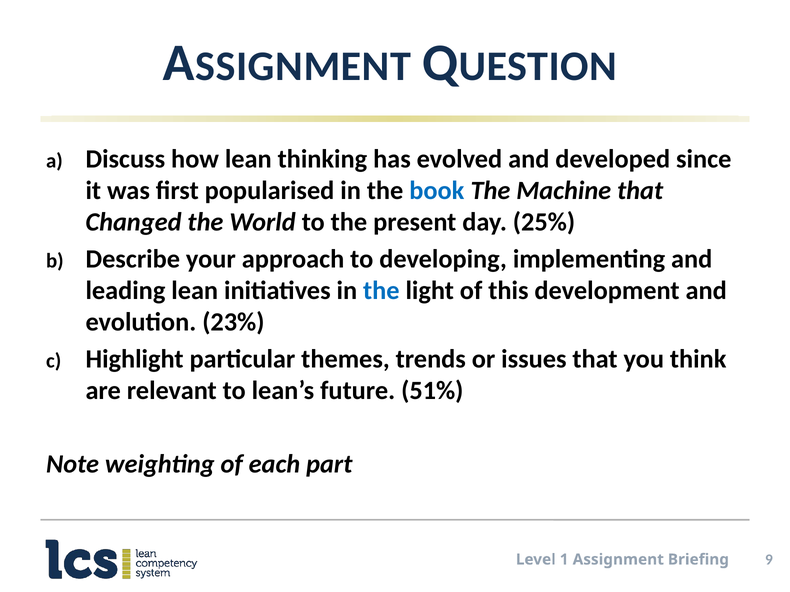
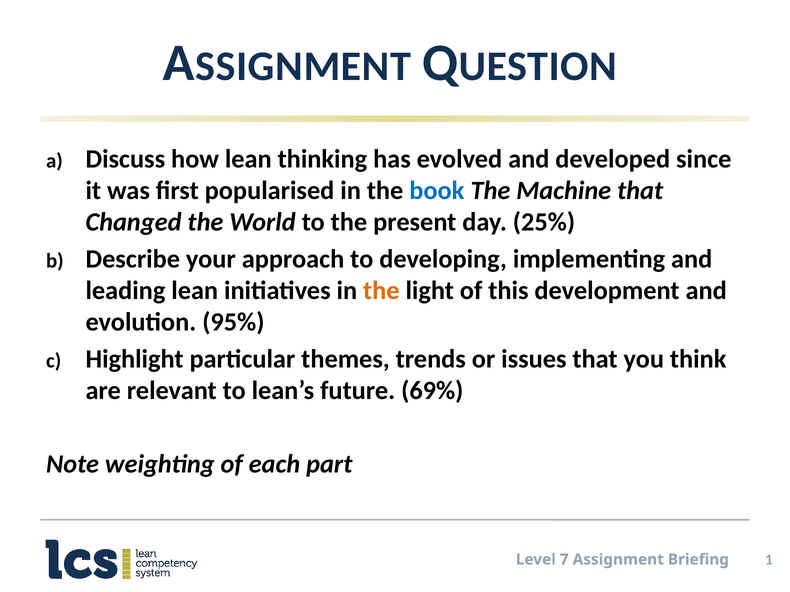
the at (381, 291) colour: blue -> orange
23%: 23% -> 95%
51%: 51% -> 69%
1: 1 -> 7
9: 9 -> 1
